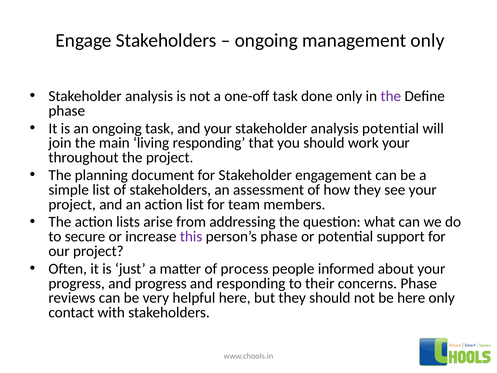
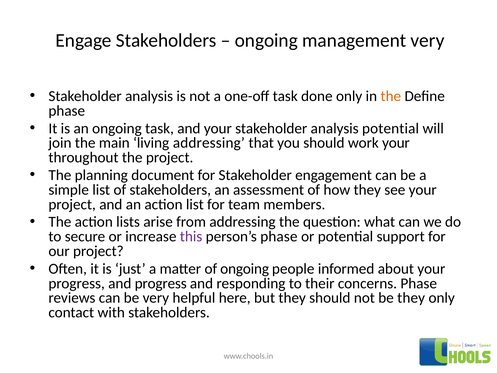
management only: only -> very
the at (391, 96) colour: purple -> orange
living responding: responding -> addressing
of process: process -> ongoing
be here: here -> they
